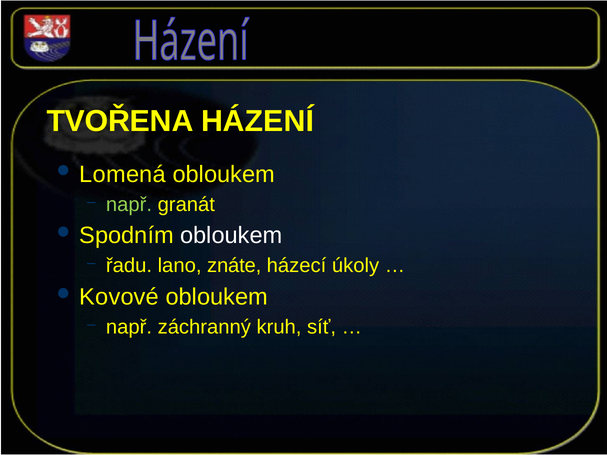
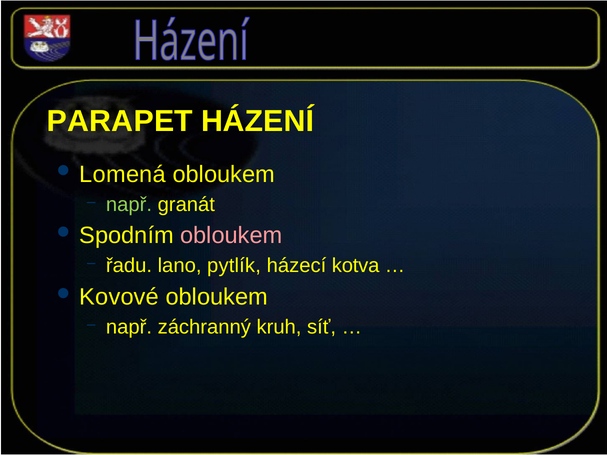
TVOŘENA: TVOŘENA -> PARAPET
obloukem at (231, 236) colour: white -> pink
znáte: znáte -> pytlík
úkoly: úkoly -> kotva
